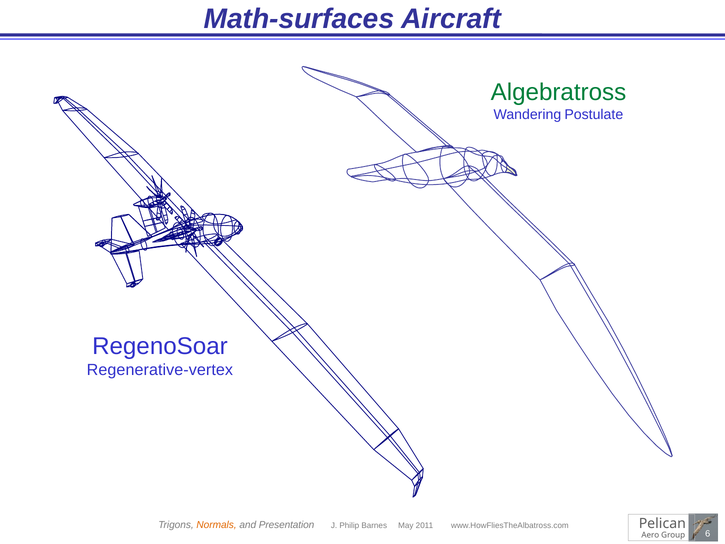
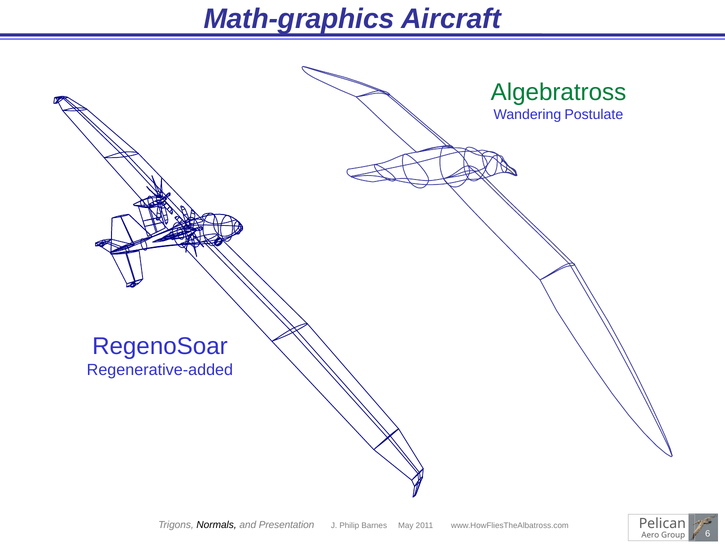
Math-surfaces: Math-surfaces -> Math-graphics
Regenerative-vertex: Regenerative-vertex -> Regenerative-added
Normals colour: orange -> black
